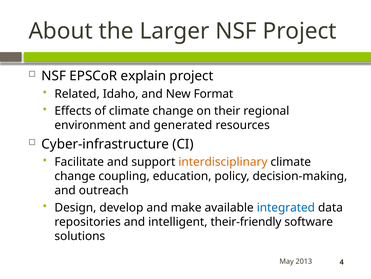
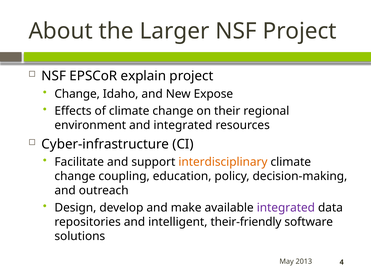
Related at (77, 94): Related -> Change
Format: Format -> Expose
and generated: generated -> integrated
integrated at (286, 207) colour: blue -> purple
